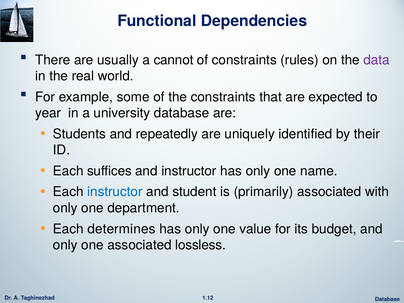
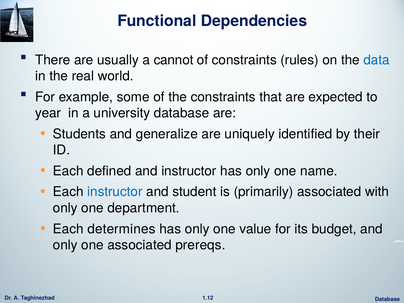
data colour: purple -> blue
repeatedly: repeatedly -> generalize
suffices: suffices -> defined
lossless: lossless -> prereqs
